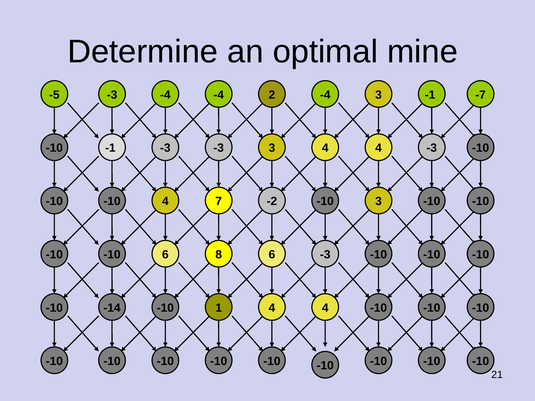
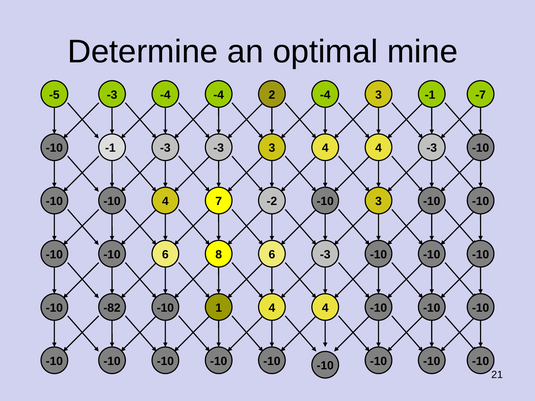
-14: -14 -> -82
